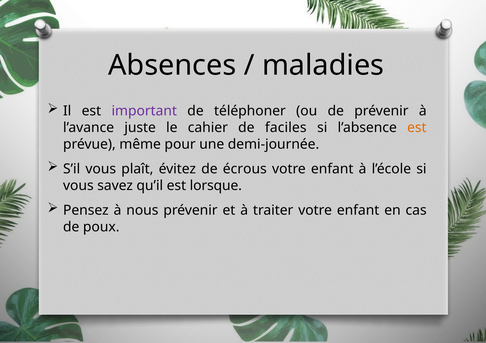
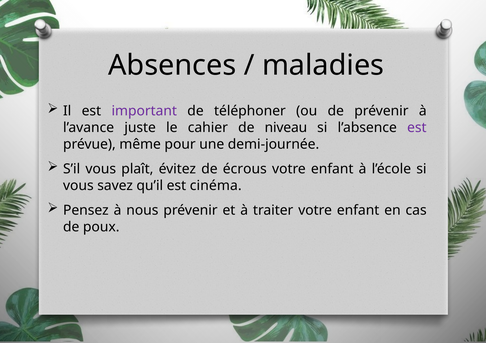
faciles: faciles -> niveau
est at (417, 128) colour: orange -> purple
lorsque: lorsque -> cinéma
